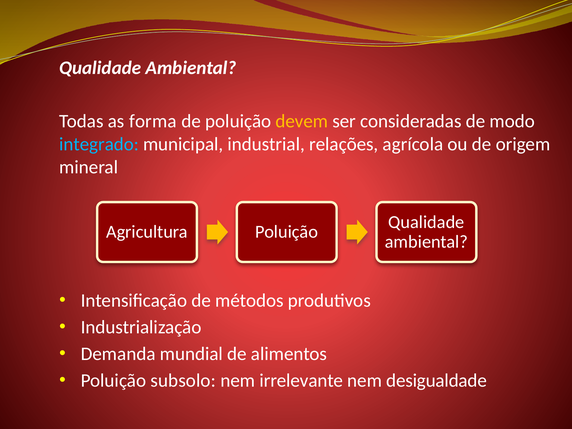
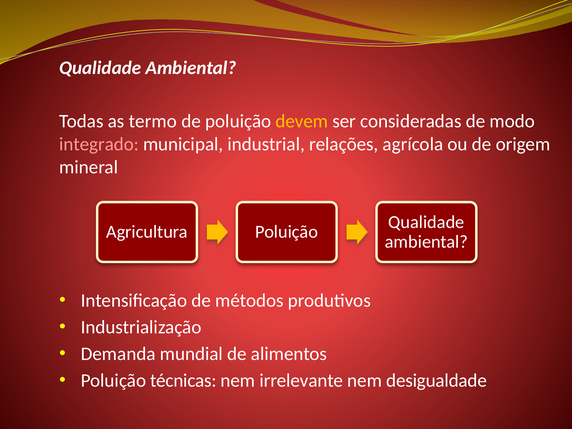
forma: forma -> termo
integrado colour: light blue -> pink
subsolo: subsolo -> técnicas
